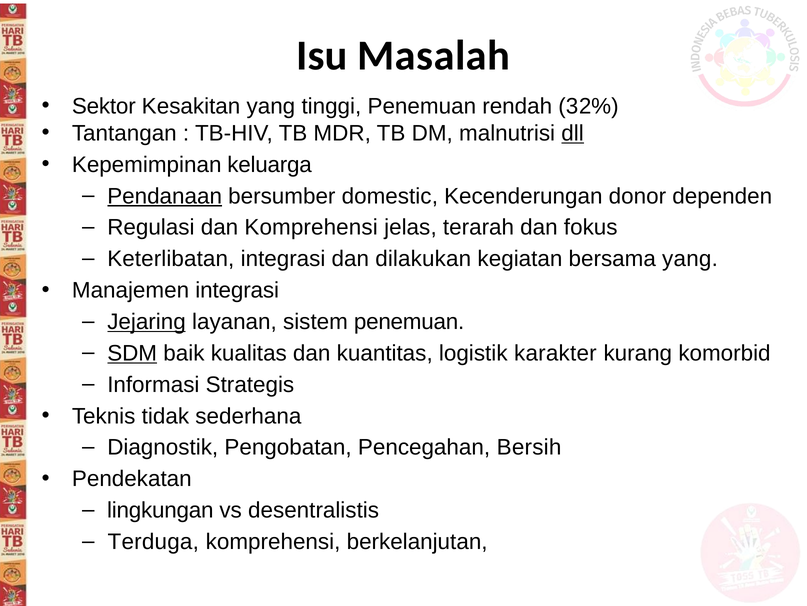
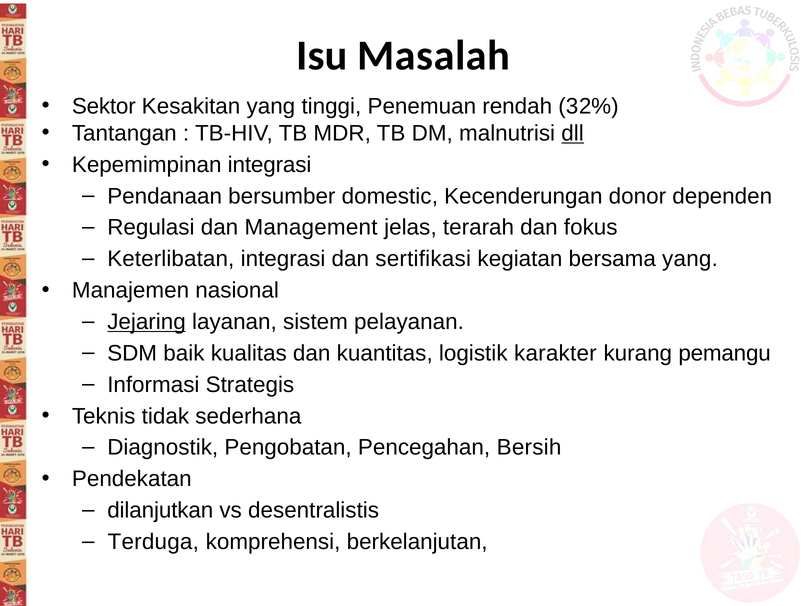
Kepemimpinan keluarga: keluarga -> integrasi
Pendanaan underline: present -> none
dan Komprehensi: Komprehensi -> Management
dilakukan: dilakukan -> sertifikasi
Manajemen integrasi: integrasi -> nasional
sistem penemuan: penemuan -> pelayanan
SDM underline: present -> none
komorbid: komorbid -> pemangu
lingkungan: lingkungan -> dilanjutkan
